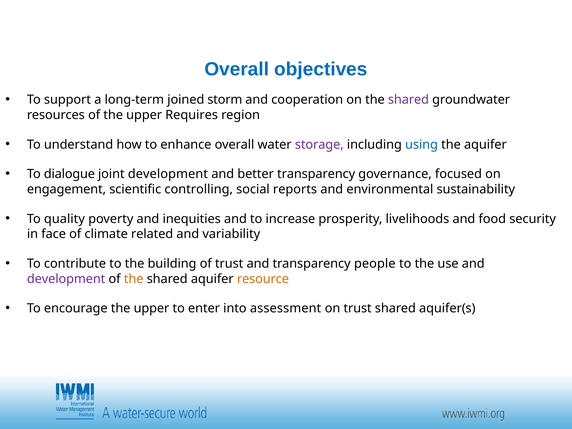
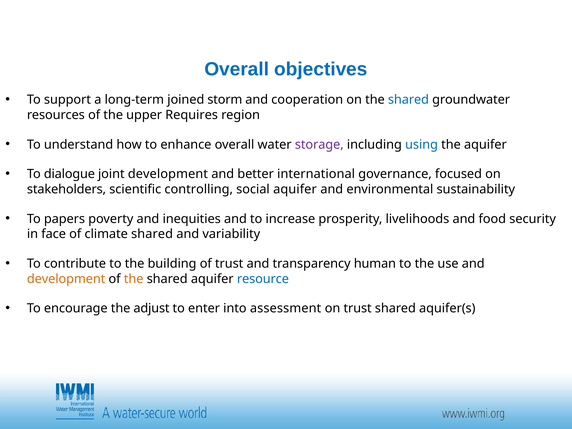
shared at (408, 100) colour: purple -> blue
better transparency: transparency -> international
engagement: engagement -> stakeholders
social reports: reports -> aquifer
quality: quality -> papers
climate related: related -> shared
people: people -> human
development at (66, 279) colour: purple -> orange
resource colour: orange -> blue
encourage the upper: upper -> adjust
